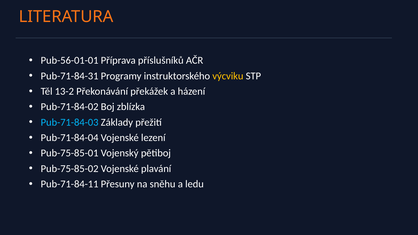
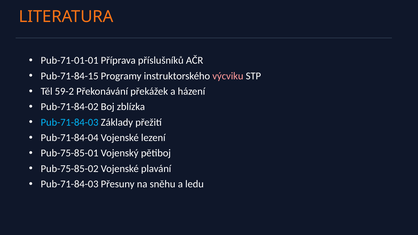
Pub-56-01-01: Pub-56-01-01 -> Pub-71-01-01
Pub-71-84-31: Pub-71-84-31 -> Pub-71-84-15
výcviku colour: yellow -> pink
13-2: 13-2 -> 59-2
Pub-71-84-11 at (70, 184): Pub-71-84-11 -> Pub-71-84-03
